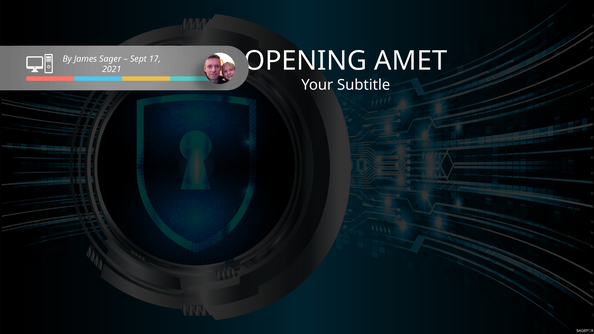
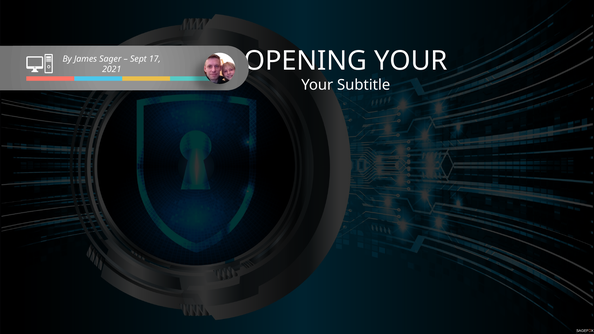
OPENING AMET: AMET -> YOUR
